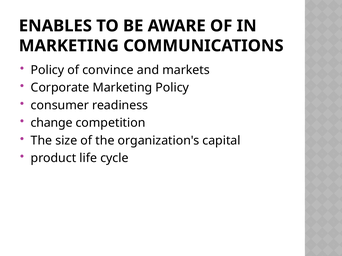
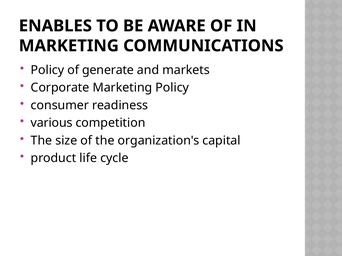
convince: convince -> generate
change: change -> various
